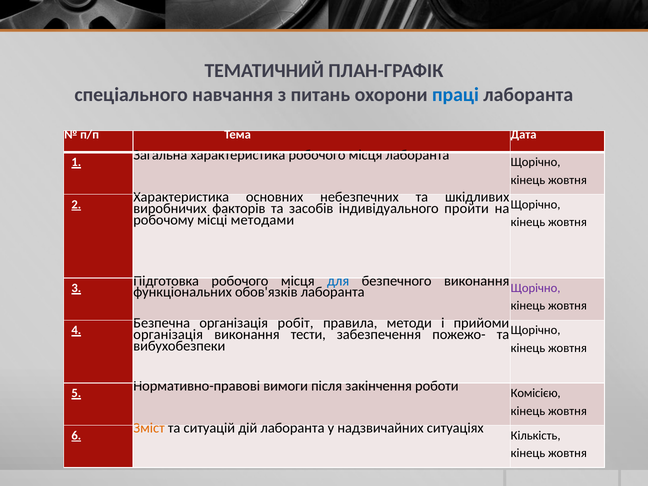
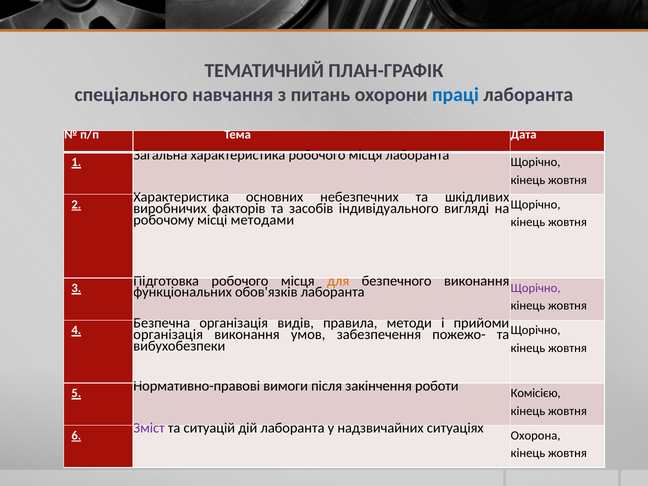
пройти: пройти -> вигляді
для colour: blue -> orange
робіт: робіт -> видів
тести: тести -> умов
Зміст colour: orange -> purple
Кількість: Кількість -> Охорона
